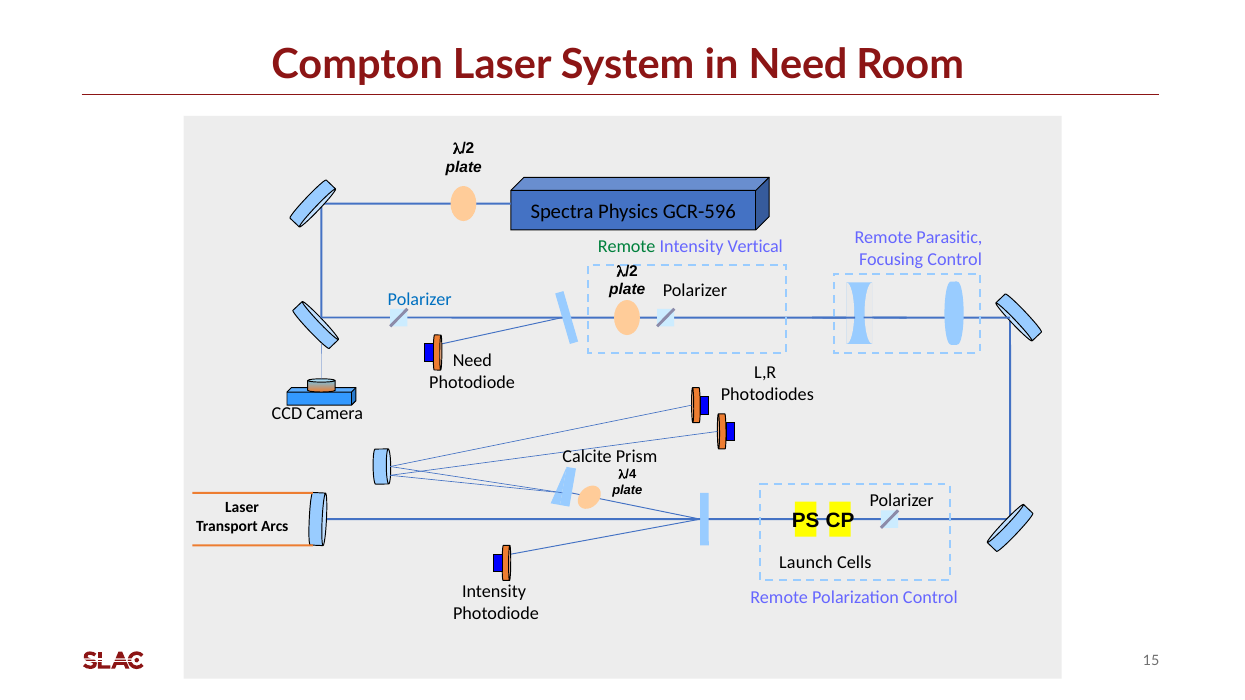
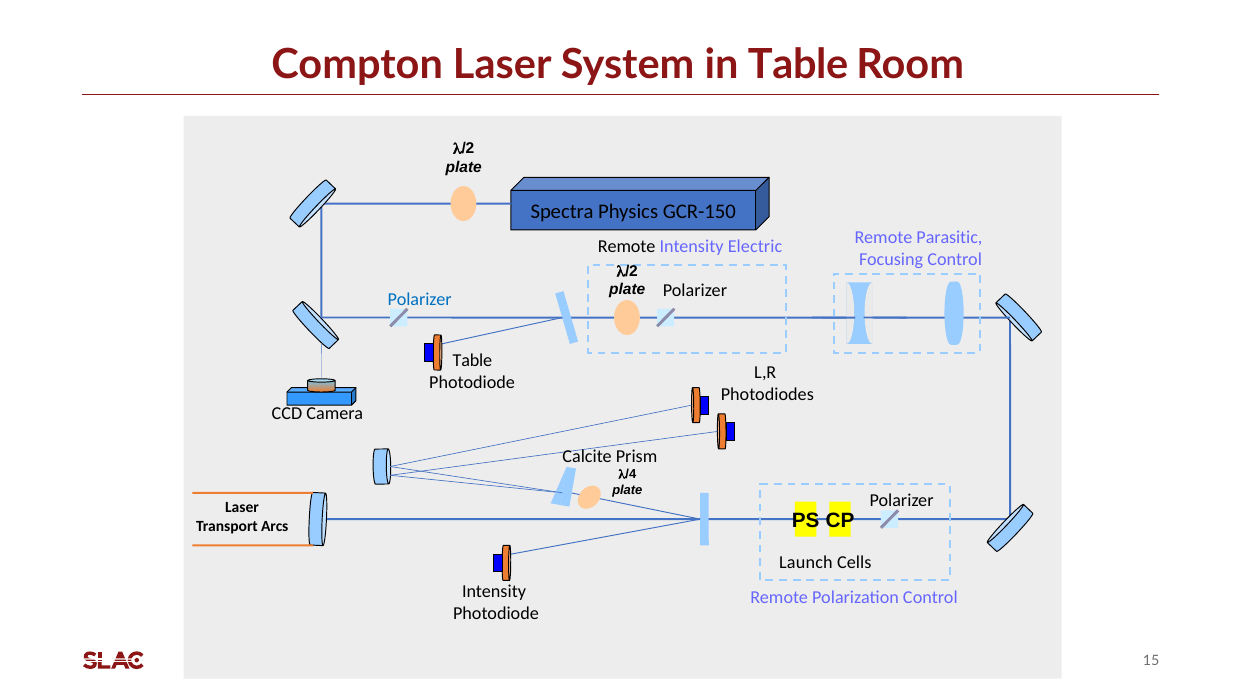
in Need: Need -> Table
GCR-596: GCR-596 -> GCR-150
Remote at (627, 247) colour: green -> black
Vertical: Vertical -> Electric
Need at (472, 361): Need -> Table
